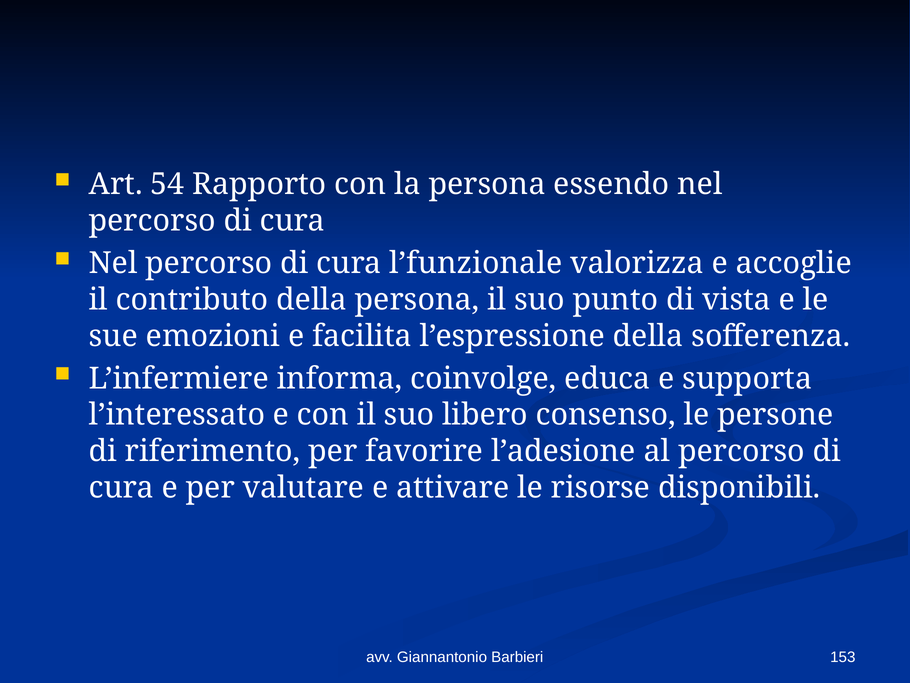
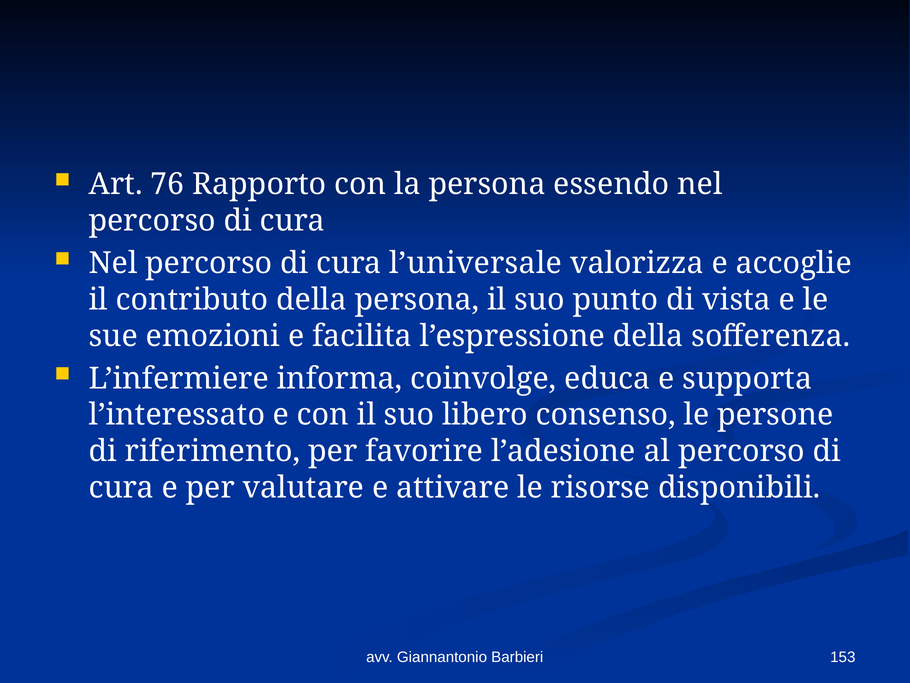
54: 54 -> 76
l’funzionale: l’funzionale -> l’universale
